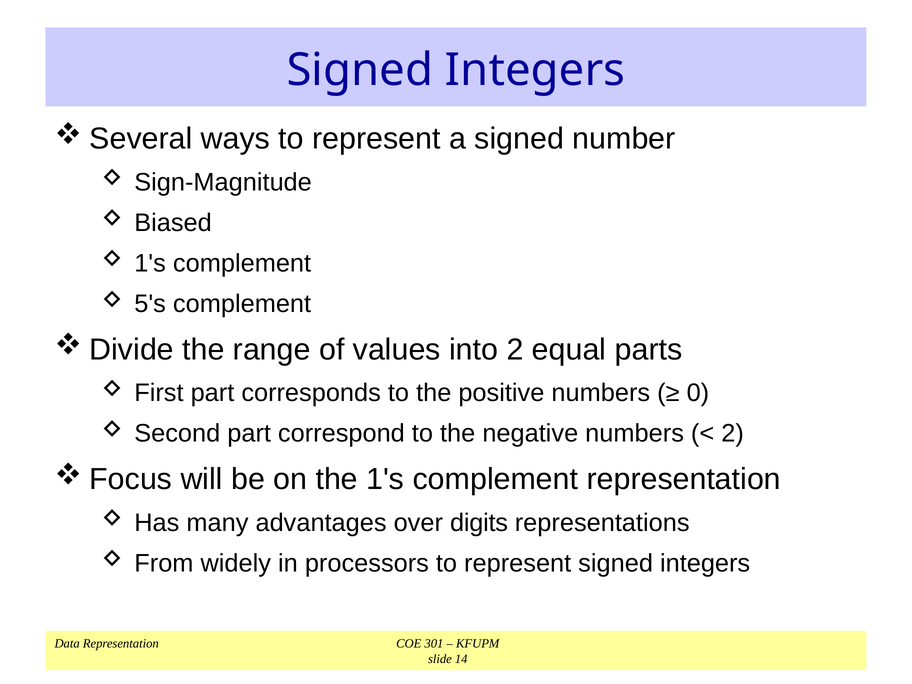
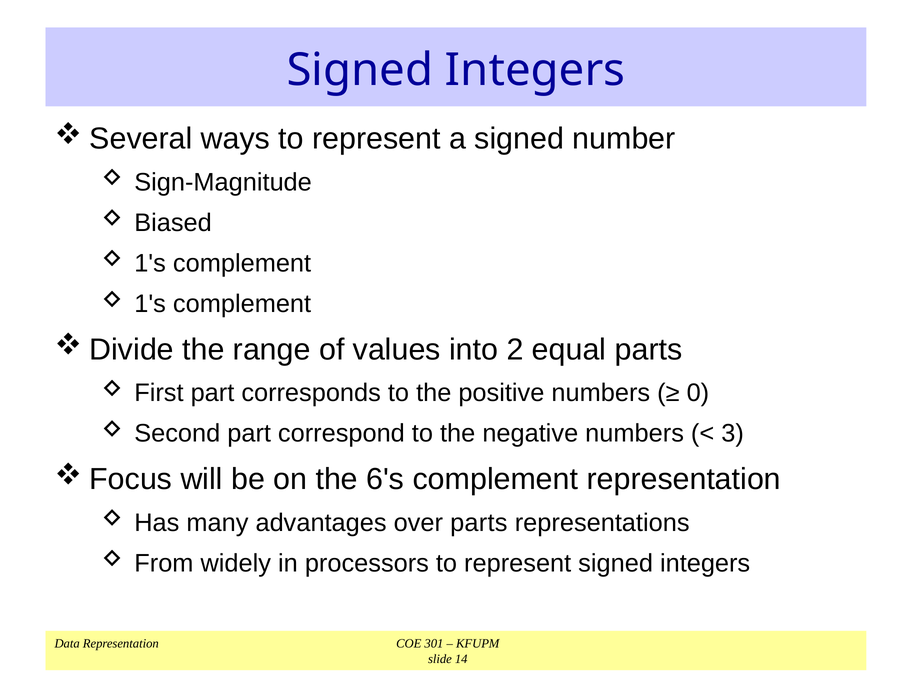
5's at (150, 304): 5's -> 1's
2 at (733, 433): 2 -> 3
the 1's: 1's -> 6's
over digits: digits -> parts
